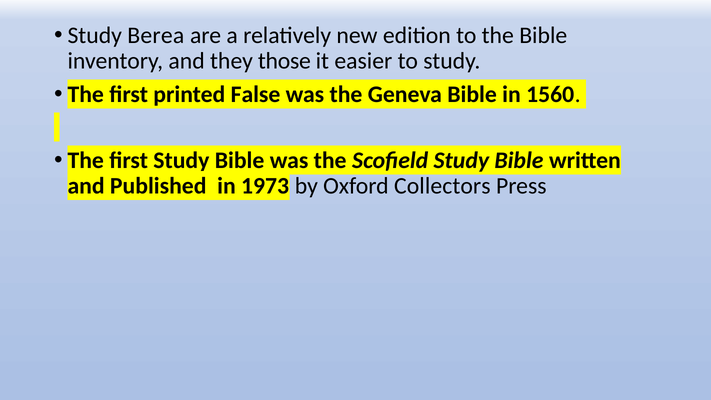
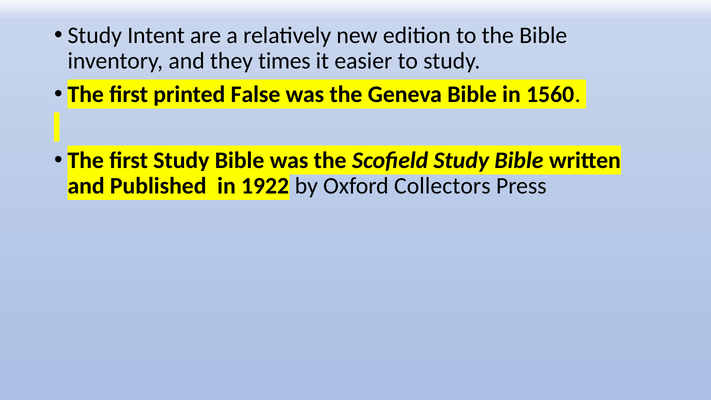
Berea: Berea -> Intent
those: those -> times
1973: 1973 -> 1922
